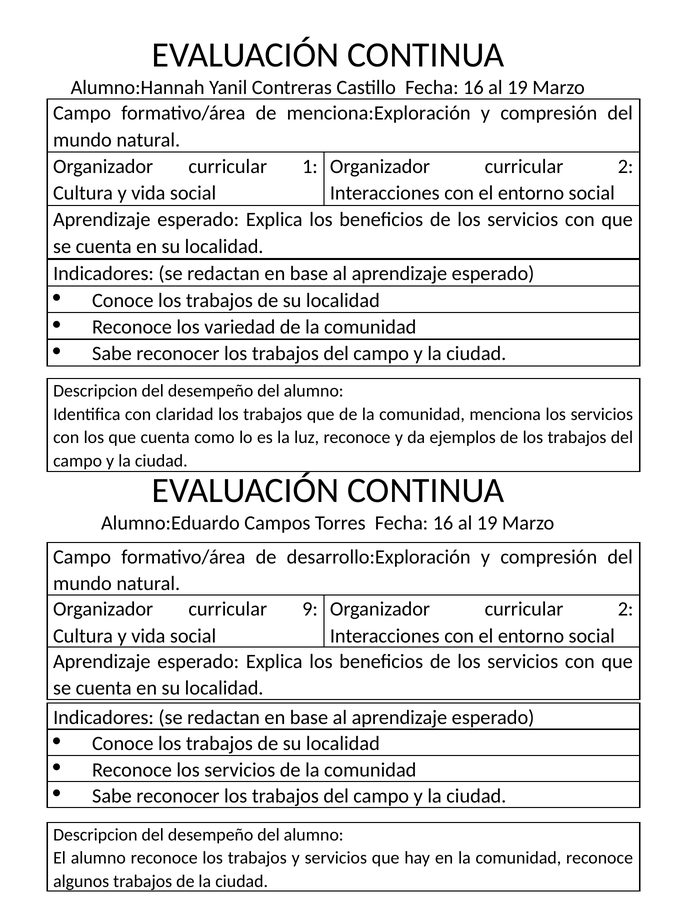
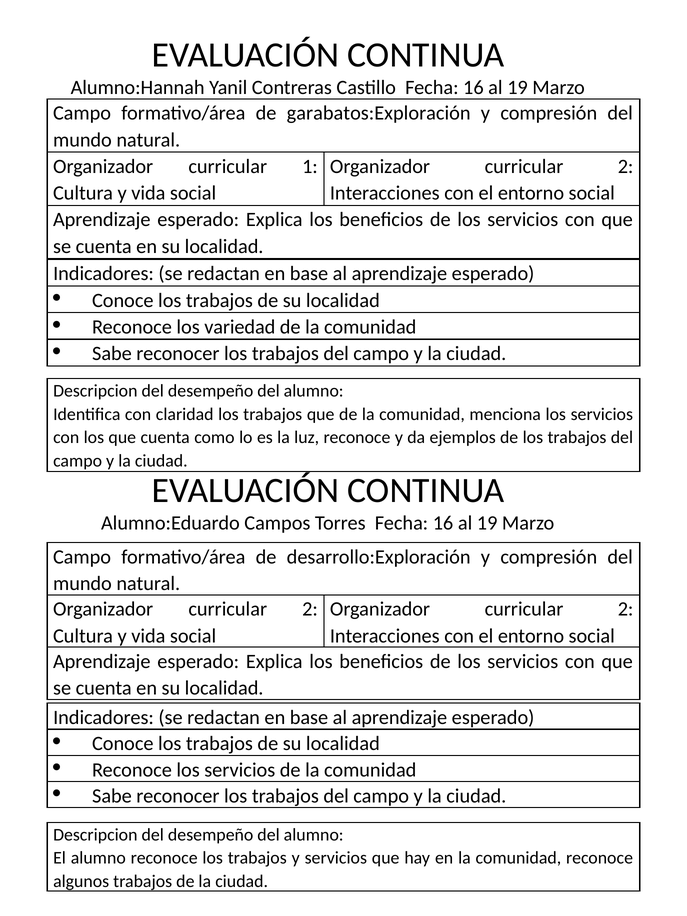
menciona:Exploración: menciona:Exploración -> garabatos:Exploración
9 at (310, 609): 9 -> 2
